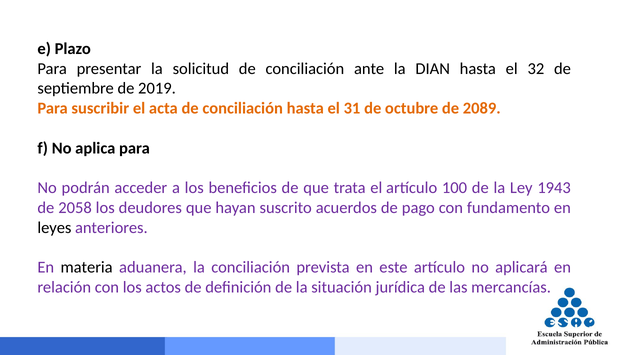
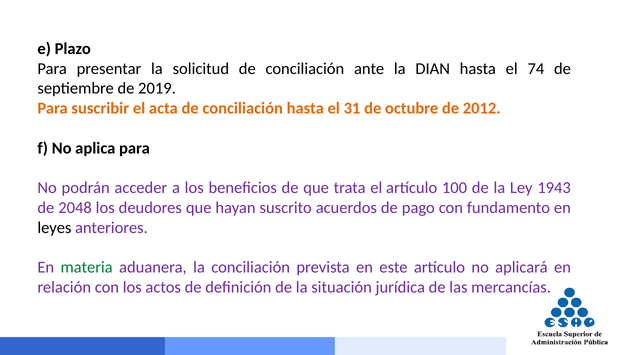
32: 32 -> 74
2089: 2089 -> 2012
2058: 2058 -> 2048
materia colour: black -> green
